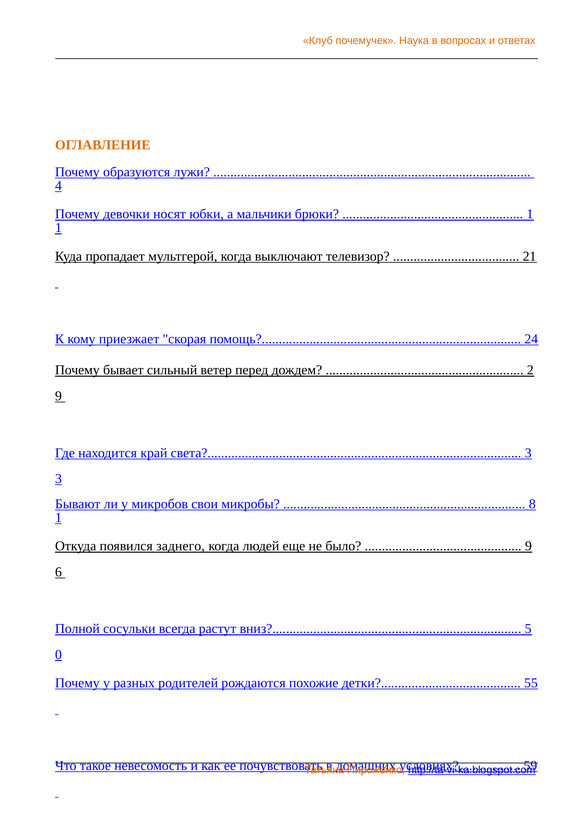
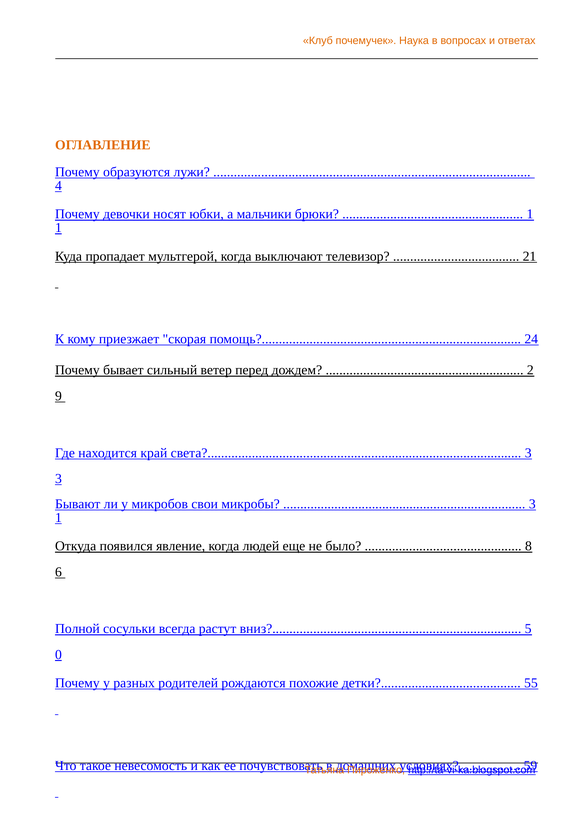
8 at (532, 504): 8 -> 3
заднего: заднего -> явление
9 at (528, 546): 9 -> 8
